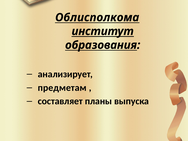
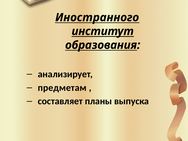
Облисполкома: Облисполкома -> Иностранного
